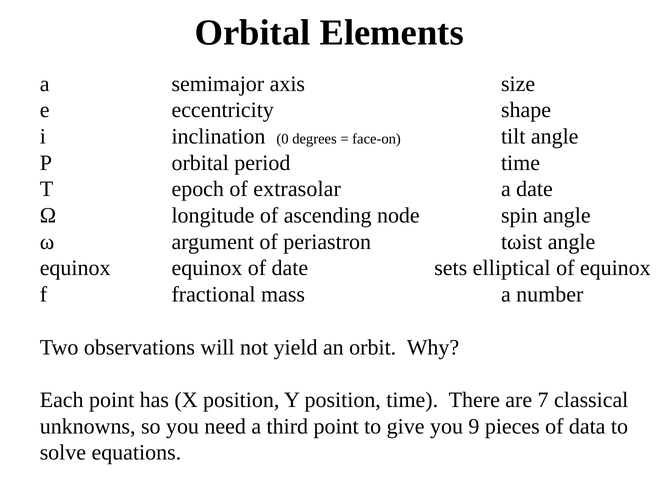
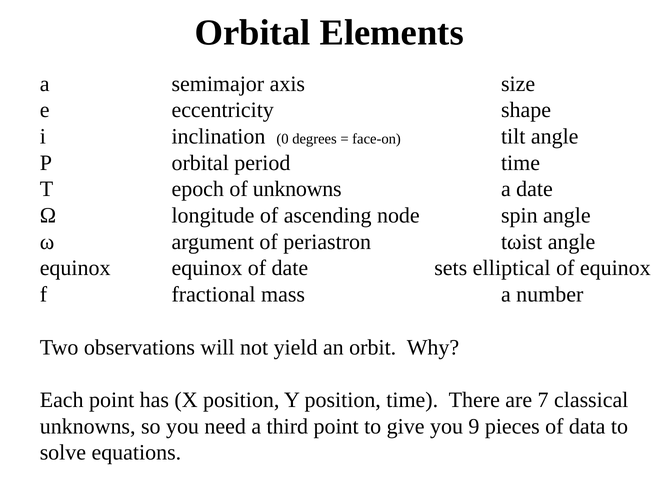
of extrasolar: extrasolar -> unknowns
